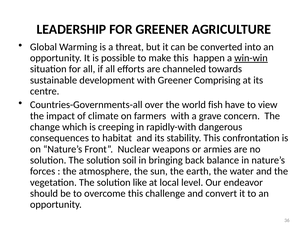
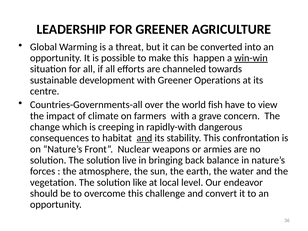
Comprising: Comprising -> Operations
and at (144, 138) underline: none -> present
soil: soil -> live
